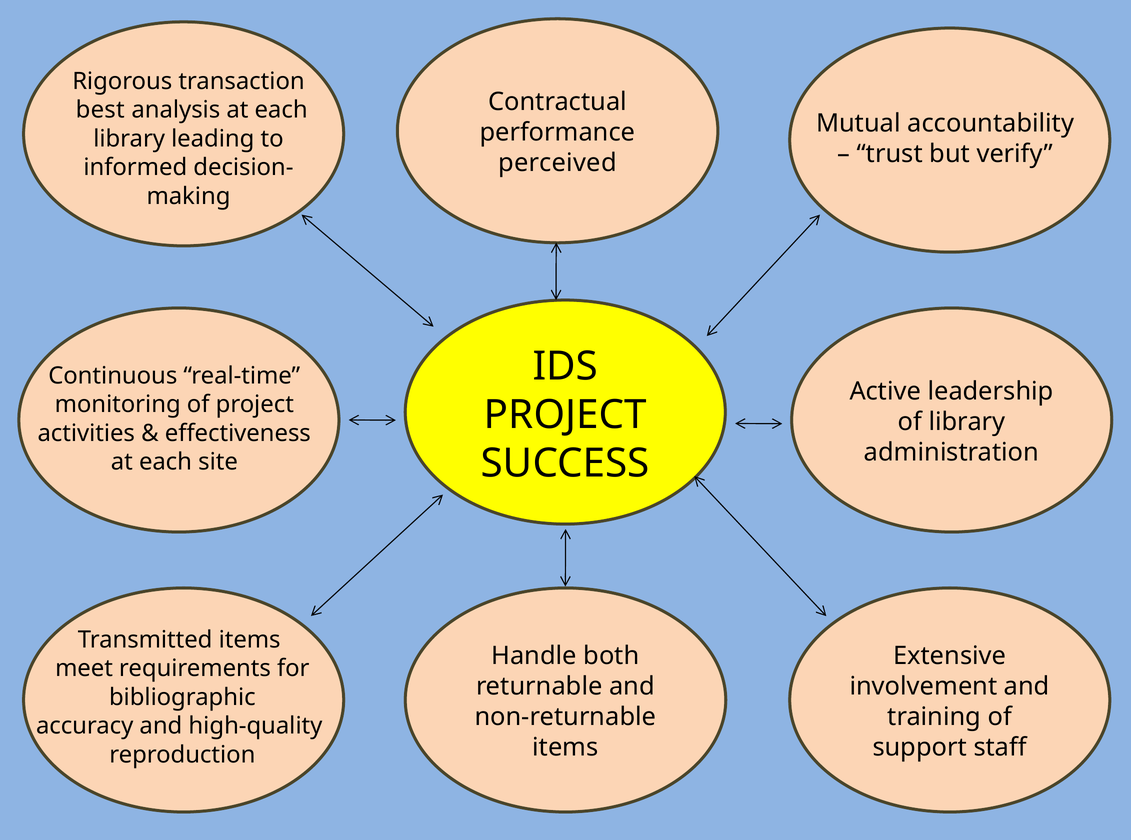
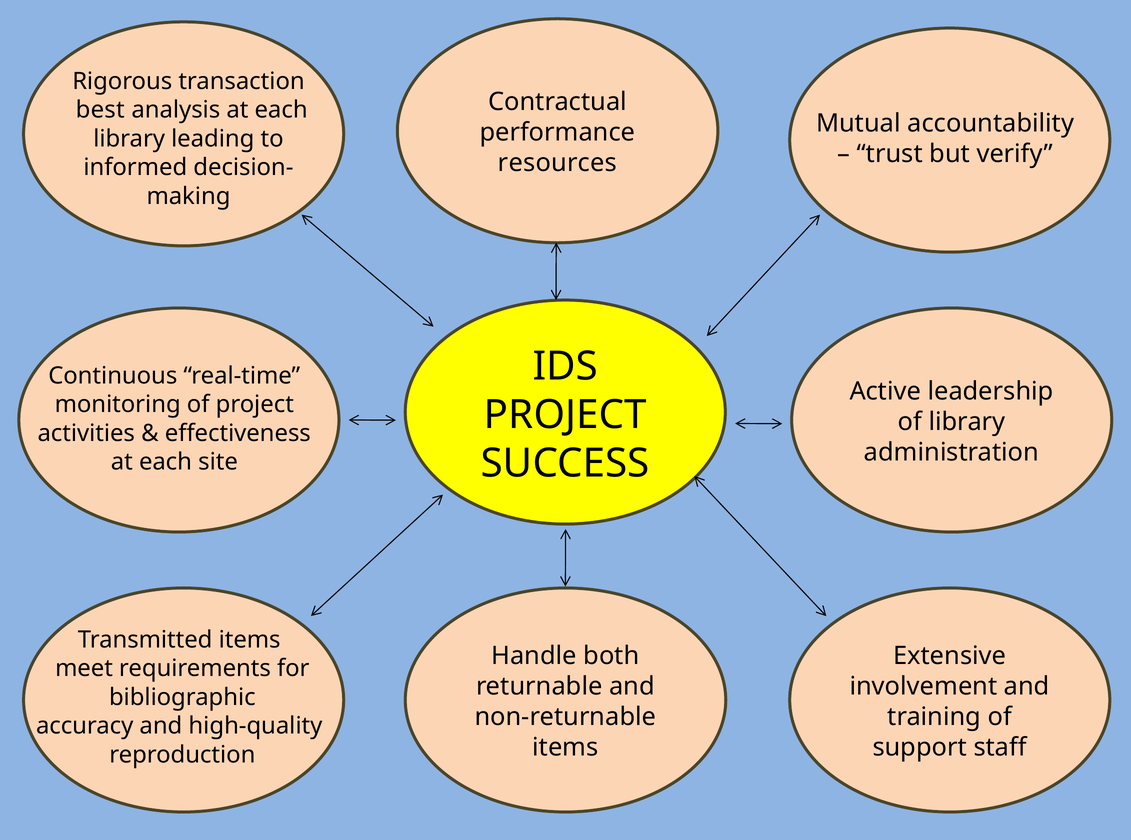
perceived: perceived -> resources
